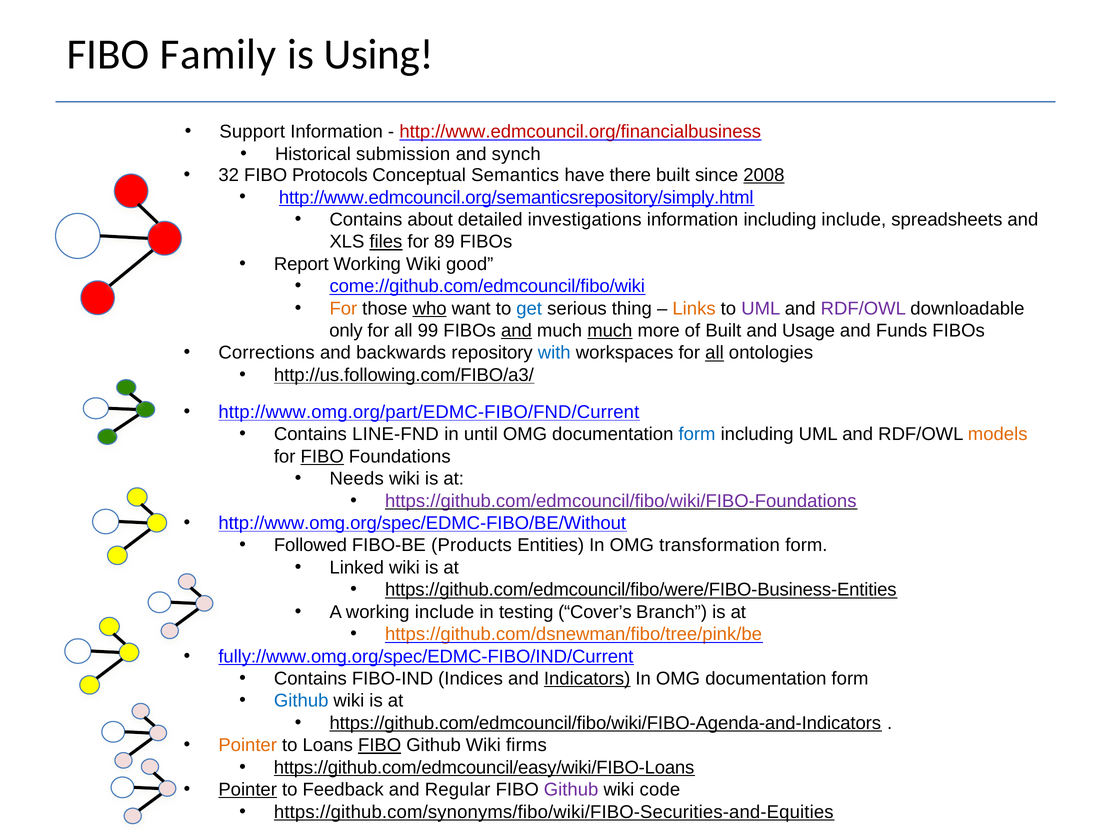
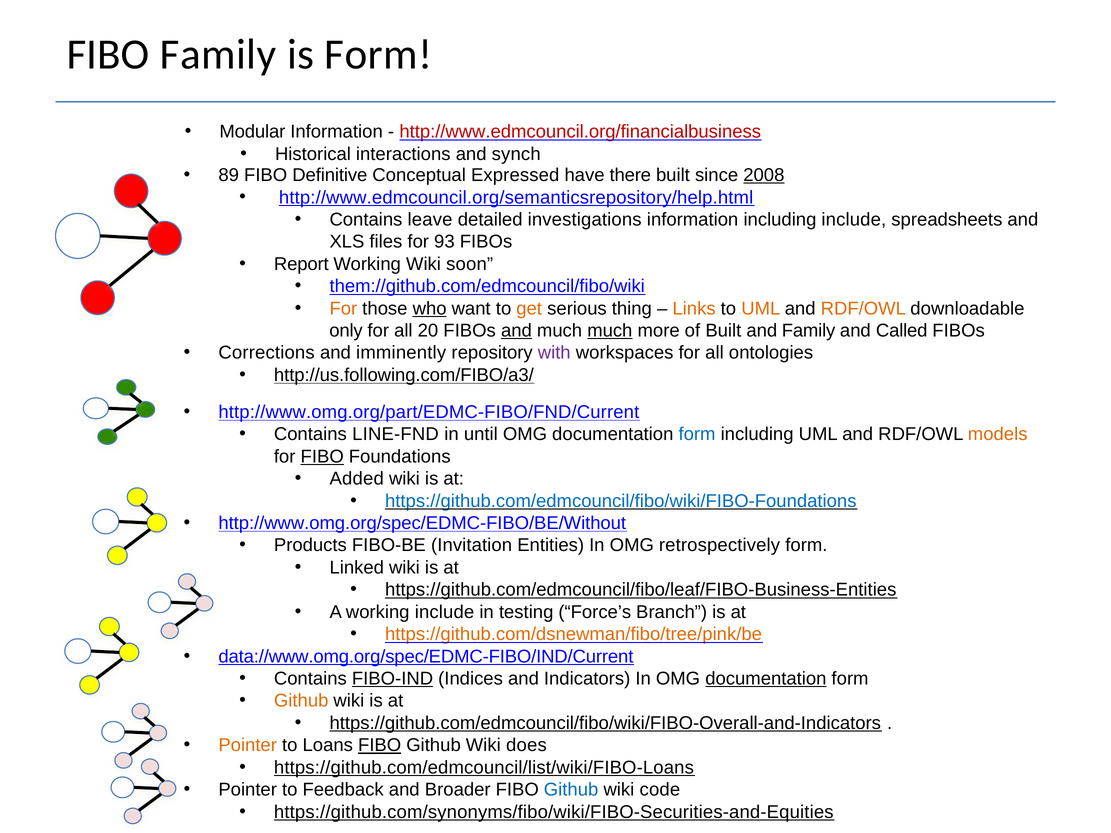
is Using: Using -> Form
Support: Support -> Modular
submission: submission -> interactions
32: 32 -> 89
Protocols: Protocols -> Definitive
Semantics: Semantics -> Expressed
http://www.edmcouncil.org/semanticsrepository/simply.html: http://www.edmcouncil.org/semanticsrepository/simply.html -> http://www.edmcouncil.org/semanticsrepository/help.html
about: about -> leave
files underline: present -> none
89: 89 -> 93
good: good -> soon
come://github.com/edmcouncil/fibo/wiki: come://github.com/edmcouncil/fibo/wiki -> them://github.com/edmcouncil/fibo/wiki
get colour: blue -> orange
UML at (761, 309) colour: purple -> orange
RDF/OWL at (863, 309) colour: purple -> orange
99: 99 -> 20
and Usage: Usage -> Family
Funds: Funds -> Called
backwards: backwards -> imminently
with colour: blue -> purple
all at (715, 353) underline: present -> none
Needs: Needs -> Added
https://github.com/edmcouncil/fibo/wiki/FIBO-Foundations colour: purple -> blue
Followed: Followed -> Products
Products: Products -> Invitation
transformation: transformation -> retrospectively
https://github.com/edmcouncil/fibo/were/FIBO-Business-Entities: https://github.com/edmcouncil/fibo/were/FIBO-Business-Entities -> https://github.com/edmcouncil/fibo/leaf/FIBO-Business-Entities
Cover’s: Cover’s -> Force’s
fully://www.omg.org/spec/EDMC-FIBO/IND/Current: fully://www.omg.org/spec/EDMC-FIBO/IND/Current -> data://www.omg.org/spec/EDMC-FIBO/IND/Current
FIBO-IND underline: none -> present
Indicators underline: present -> none
documentation at (766, 679) underline: none -> present
Github at (301, 701) colour: blue -> orange
https://github.com/edmcouncil/fibo/wiki/FIBO-Agenda-and-Indicators: https://github.com/edmcouncil/fibo/wiki/FIBO-Agenda-and-Indicators -> https://github.com/edmcouncil/fibo/wiki/FIBO-Overall-and-Indicators
firms: firms -> does
https://github.com/edmcouncil/easy/wiki/FIBO-Loans: https://github.com/edmcouncil/easy/wiki/FIBO-Loans -> https://github.com/edmcouncil/list/wiki/FIBO-Loans
Pointer at (248, 790) underline: present -> none
Regular: Regular -> Broader
Github at (571, 790) colour: purple -> blue
